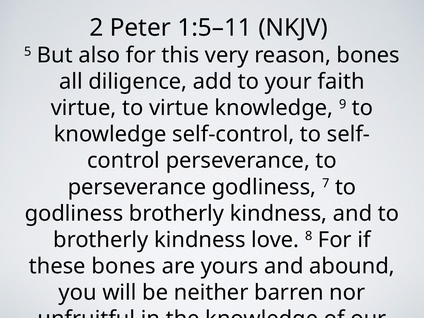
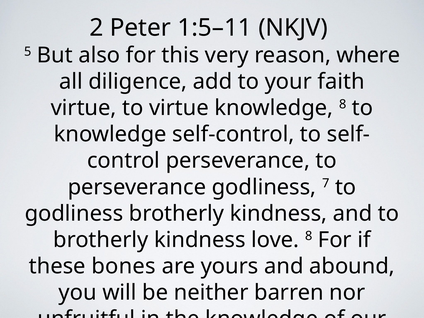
reason bones: bones -> where
knowledge 9: 9 -> 8
